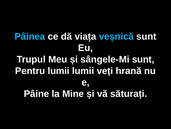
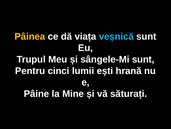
Pâinea colour: light blue -> yellow
Pentru lumii: lumii -> cinci
veți: veți -> ești
